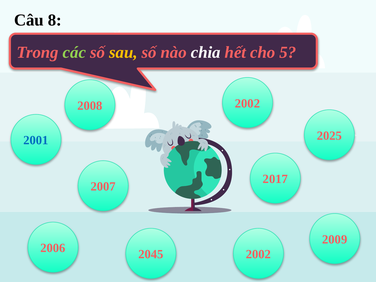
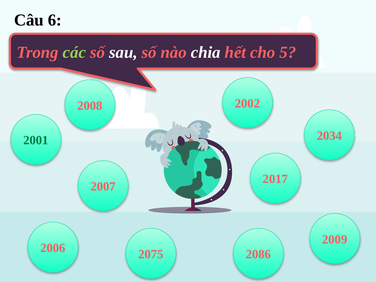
8: 8 -> 6
sau colour: yellow -> white
2025: 2025 -> 2034
2001 colour: blue -> green
2045: 2045 -> 2075
2002 at (258, 254): 2002 -> 2086
